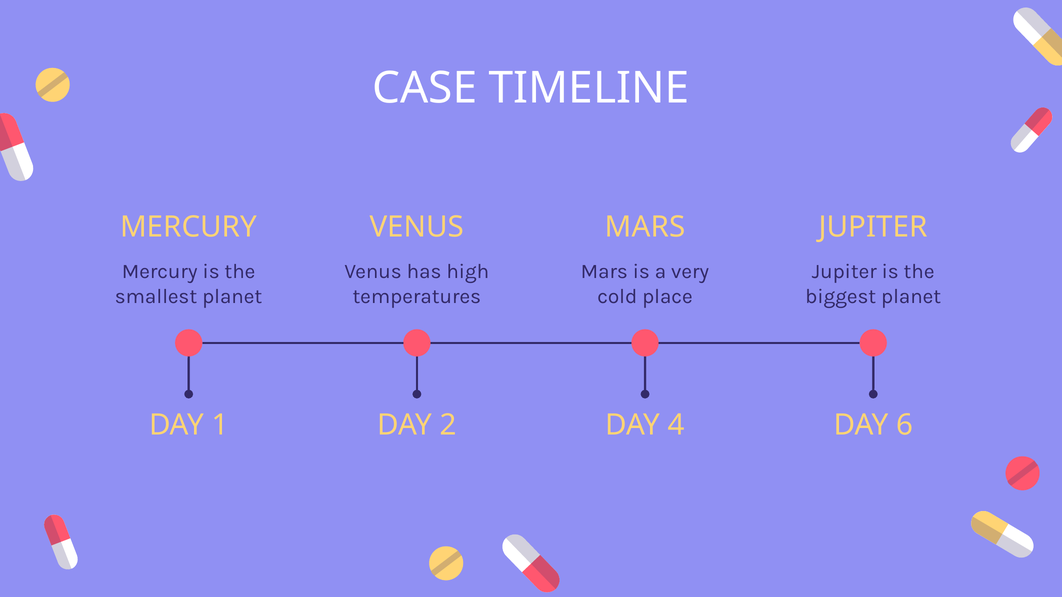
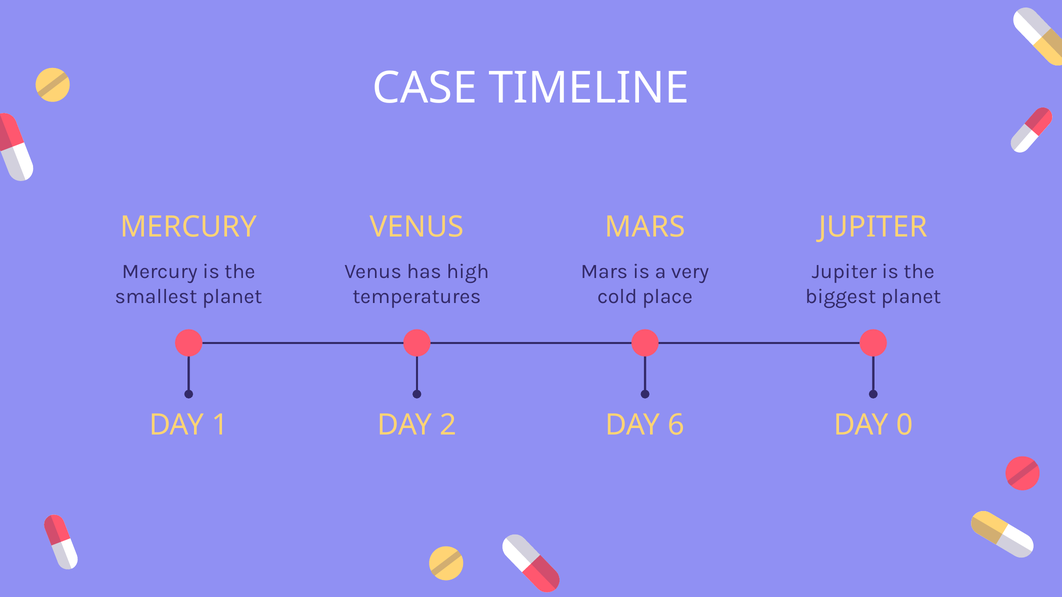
4: 4 -> 6
6: 6 -> 0
